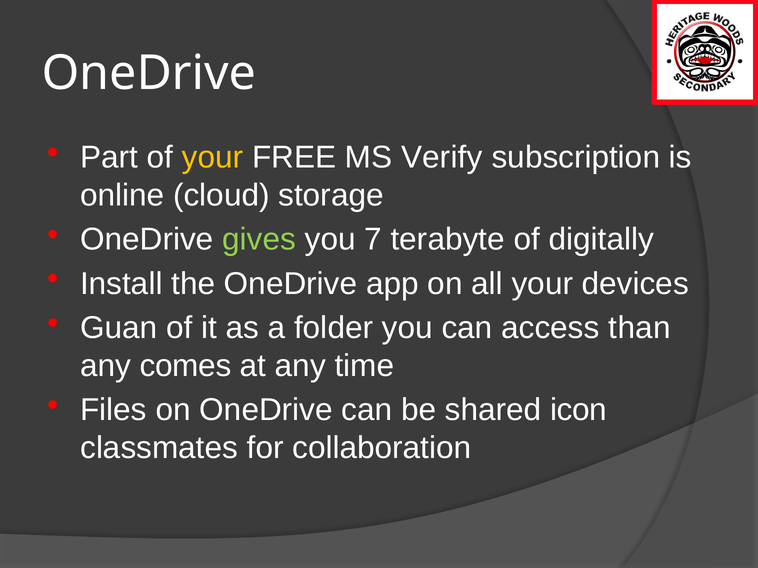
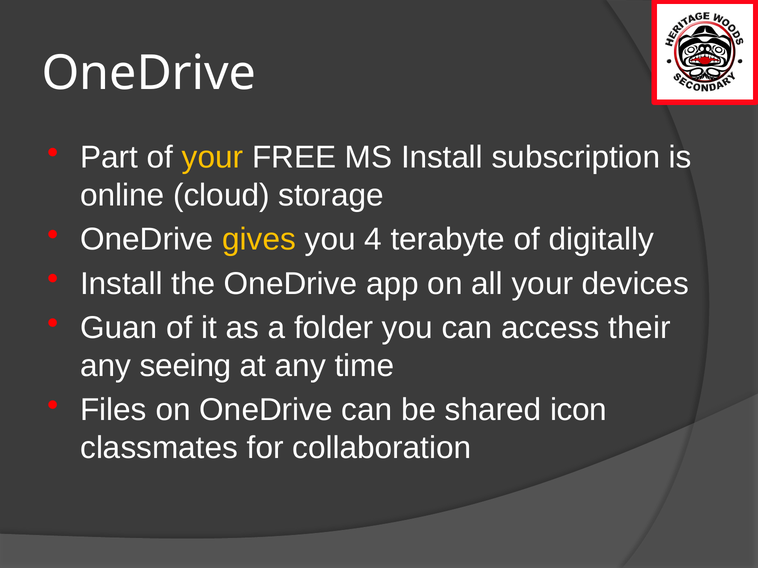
MS Verify: Verify -> Install
gives colour: light green -> yellow
7: 7 -> 4
than: than -> their
comes: comes -> seeing
